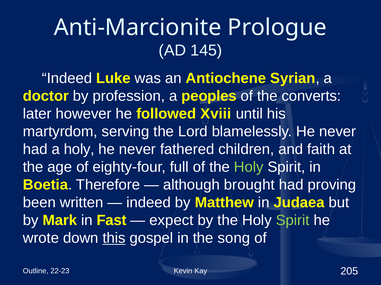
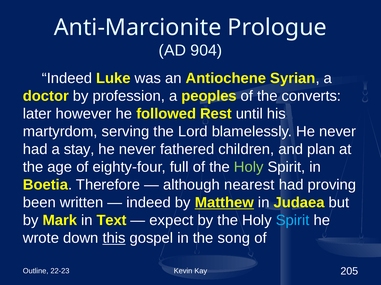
145: 145 -> 904
Xviii: Xviii -> Rest
a holy: holy -> stay
faith: faith -> plan
brought: brought -> nearest
Matthew underline: none -> present
Fast: Fast -> Text
Spirit at (293, 221) colour: light green -> light blue
